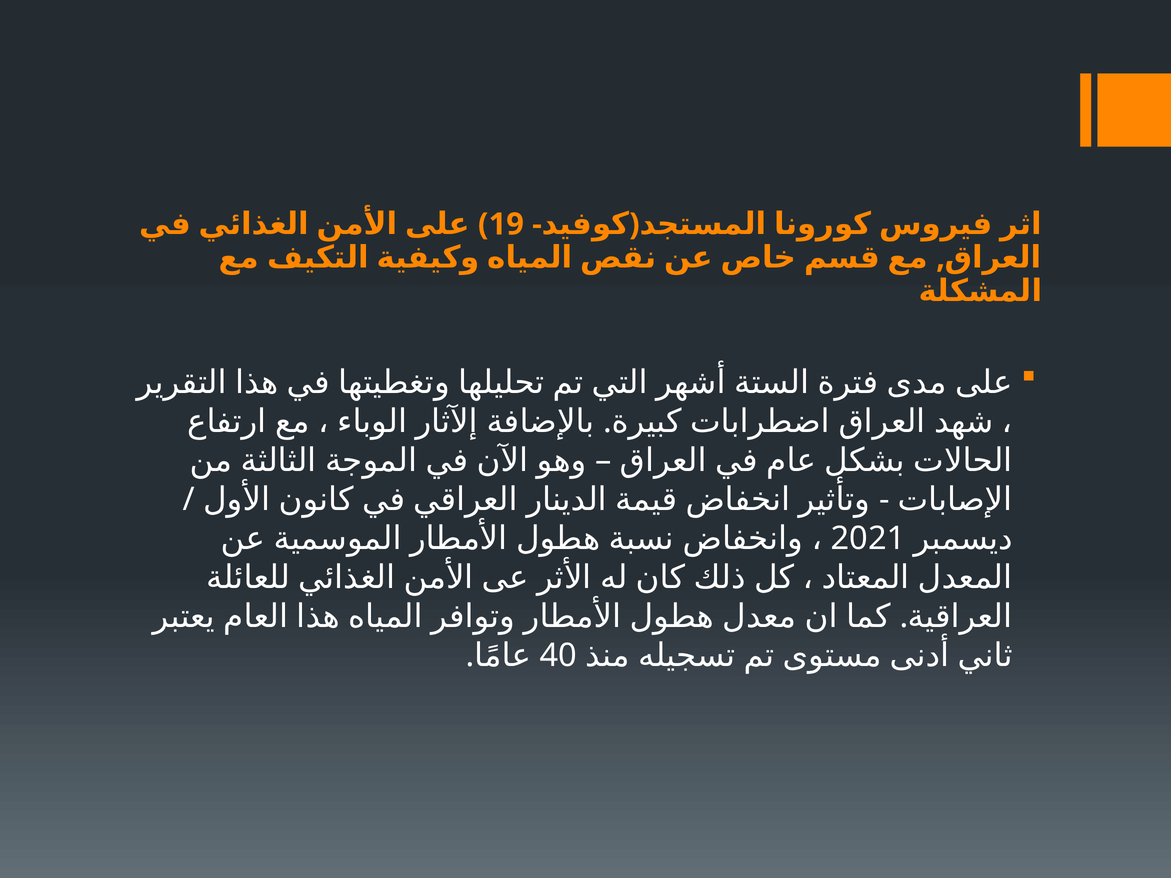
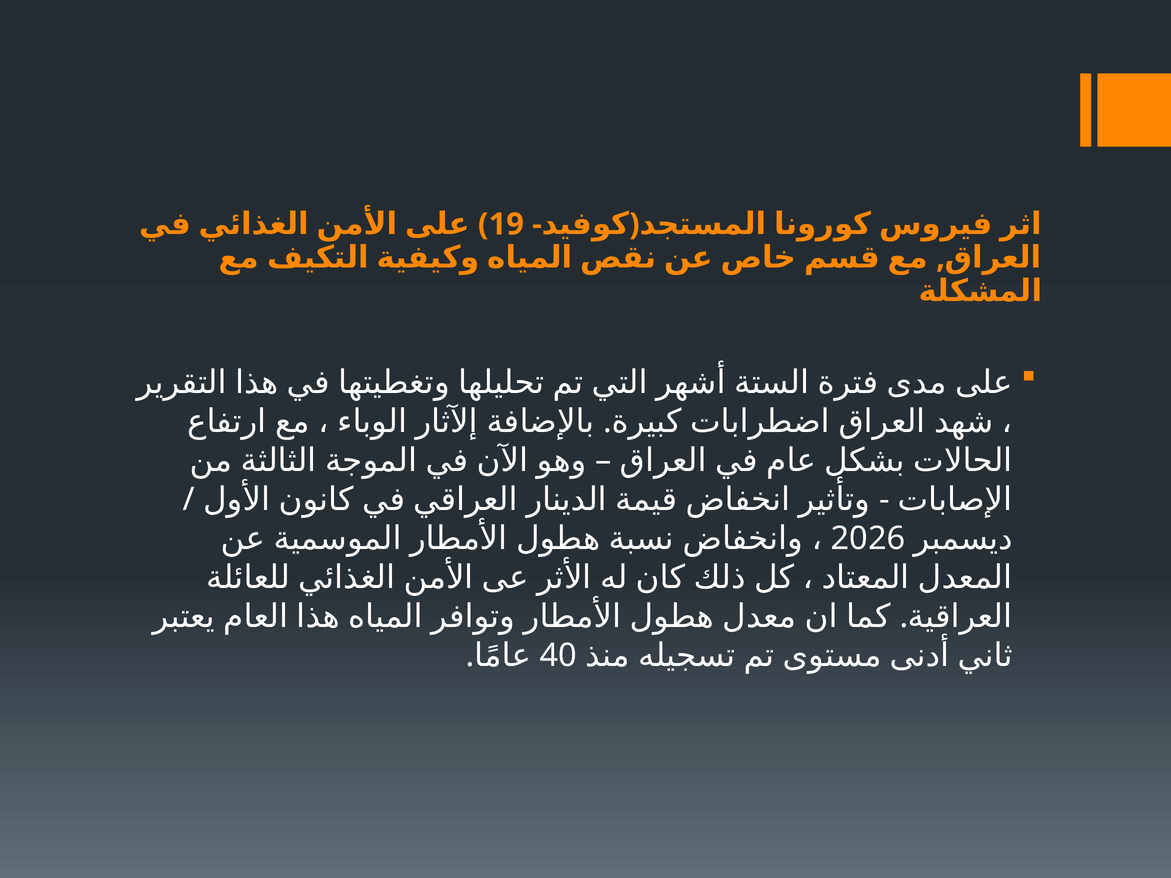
2021: 2021 -> 2026
